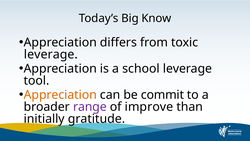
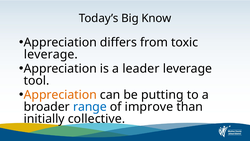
school: school -> leader
commit: commit -> putting
range colour: purple -> blue
gratitude: gratitude -> collective
